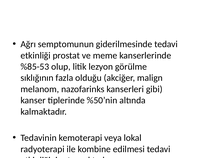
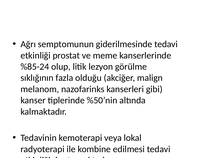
%85-53: %85-53 -> %85-24
